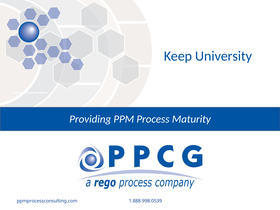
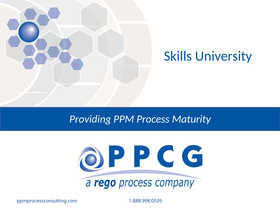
Keep: Keep -> Skills
